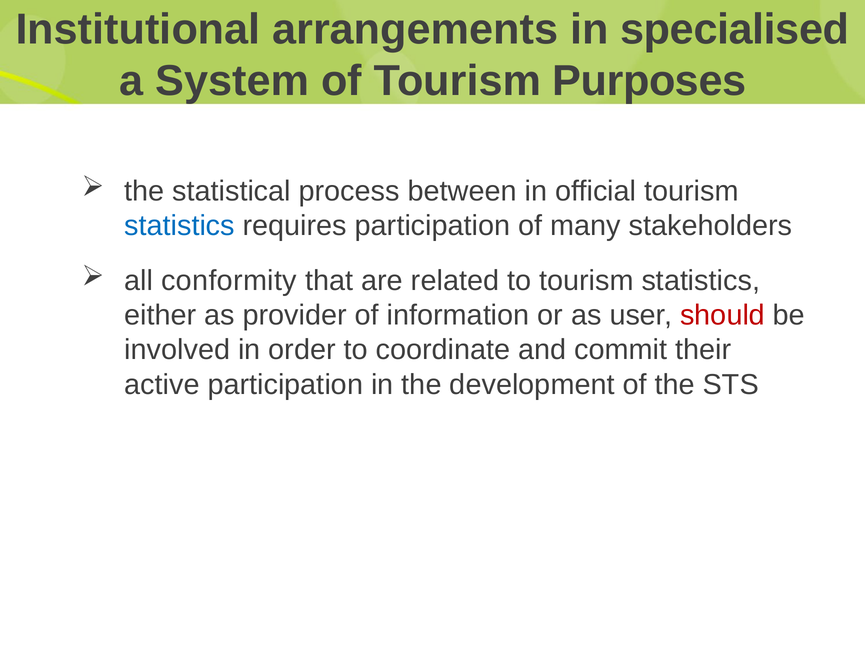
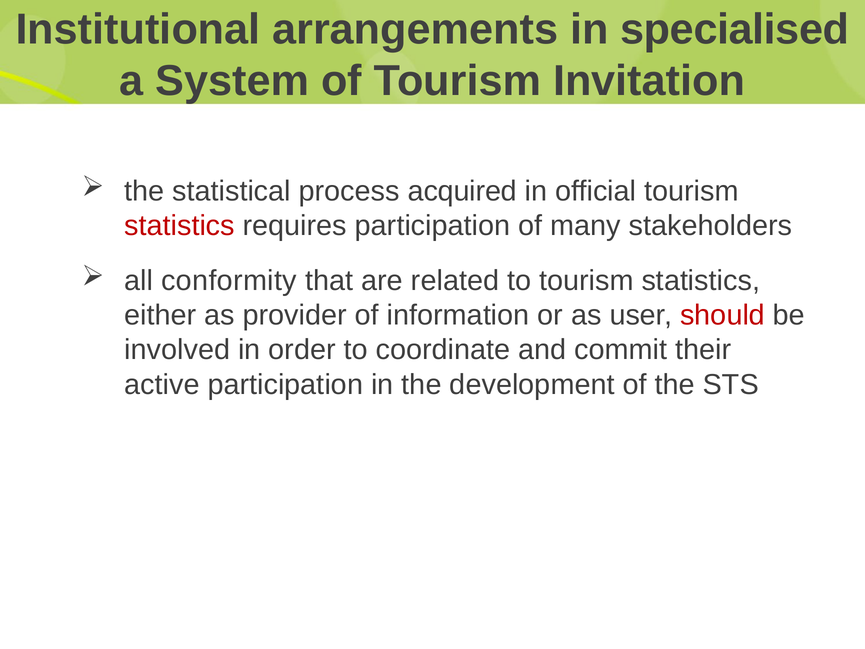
Purposes: Purposes -> Invitation
between: between -> acquired
statistics at (180, 226) colour: blue -> red
